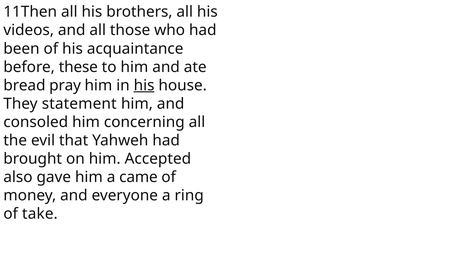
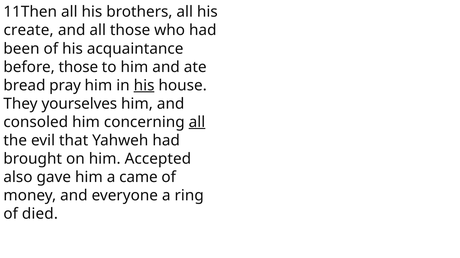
videos: videos -> create
before these: these -> those
statement: statement -> yourselves
all at (197, 122) underline: none -> present
take: take -> died
